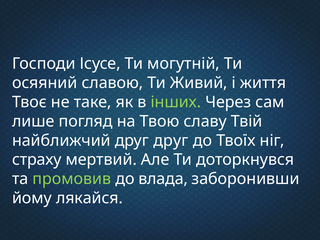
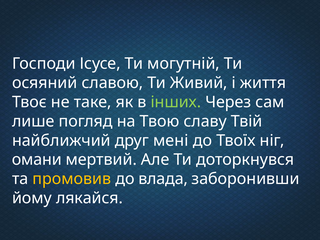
друг друг: друг -> мені
страху: страху -> омани
промовив colour: light green -> yellow
